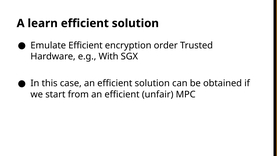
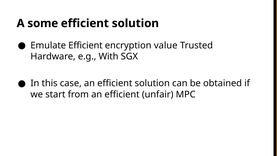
learn: learn -> some
order: order -> value
